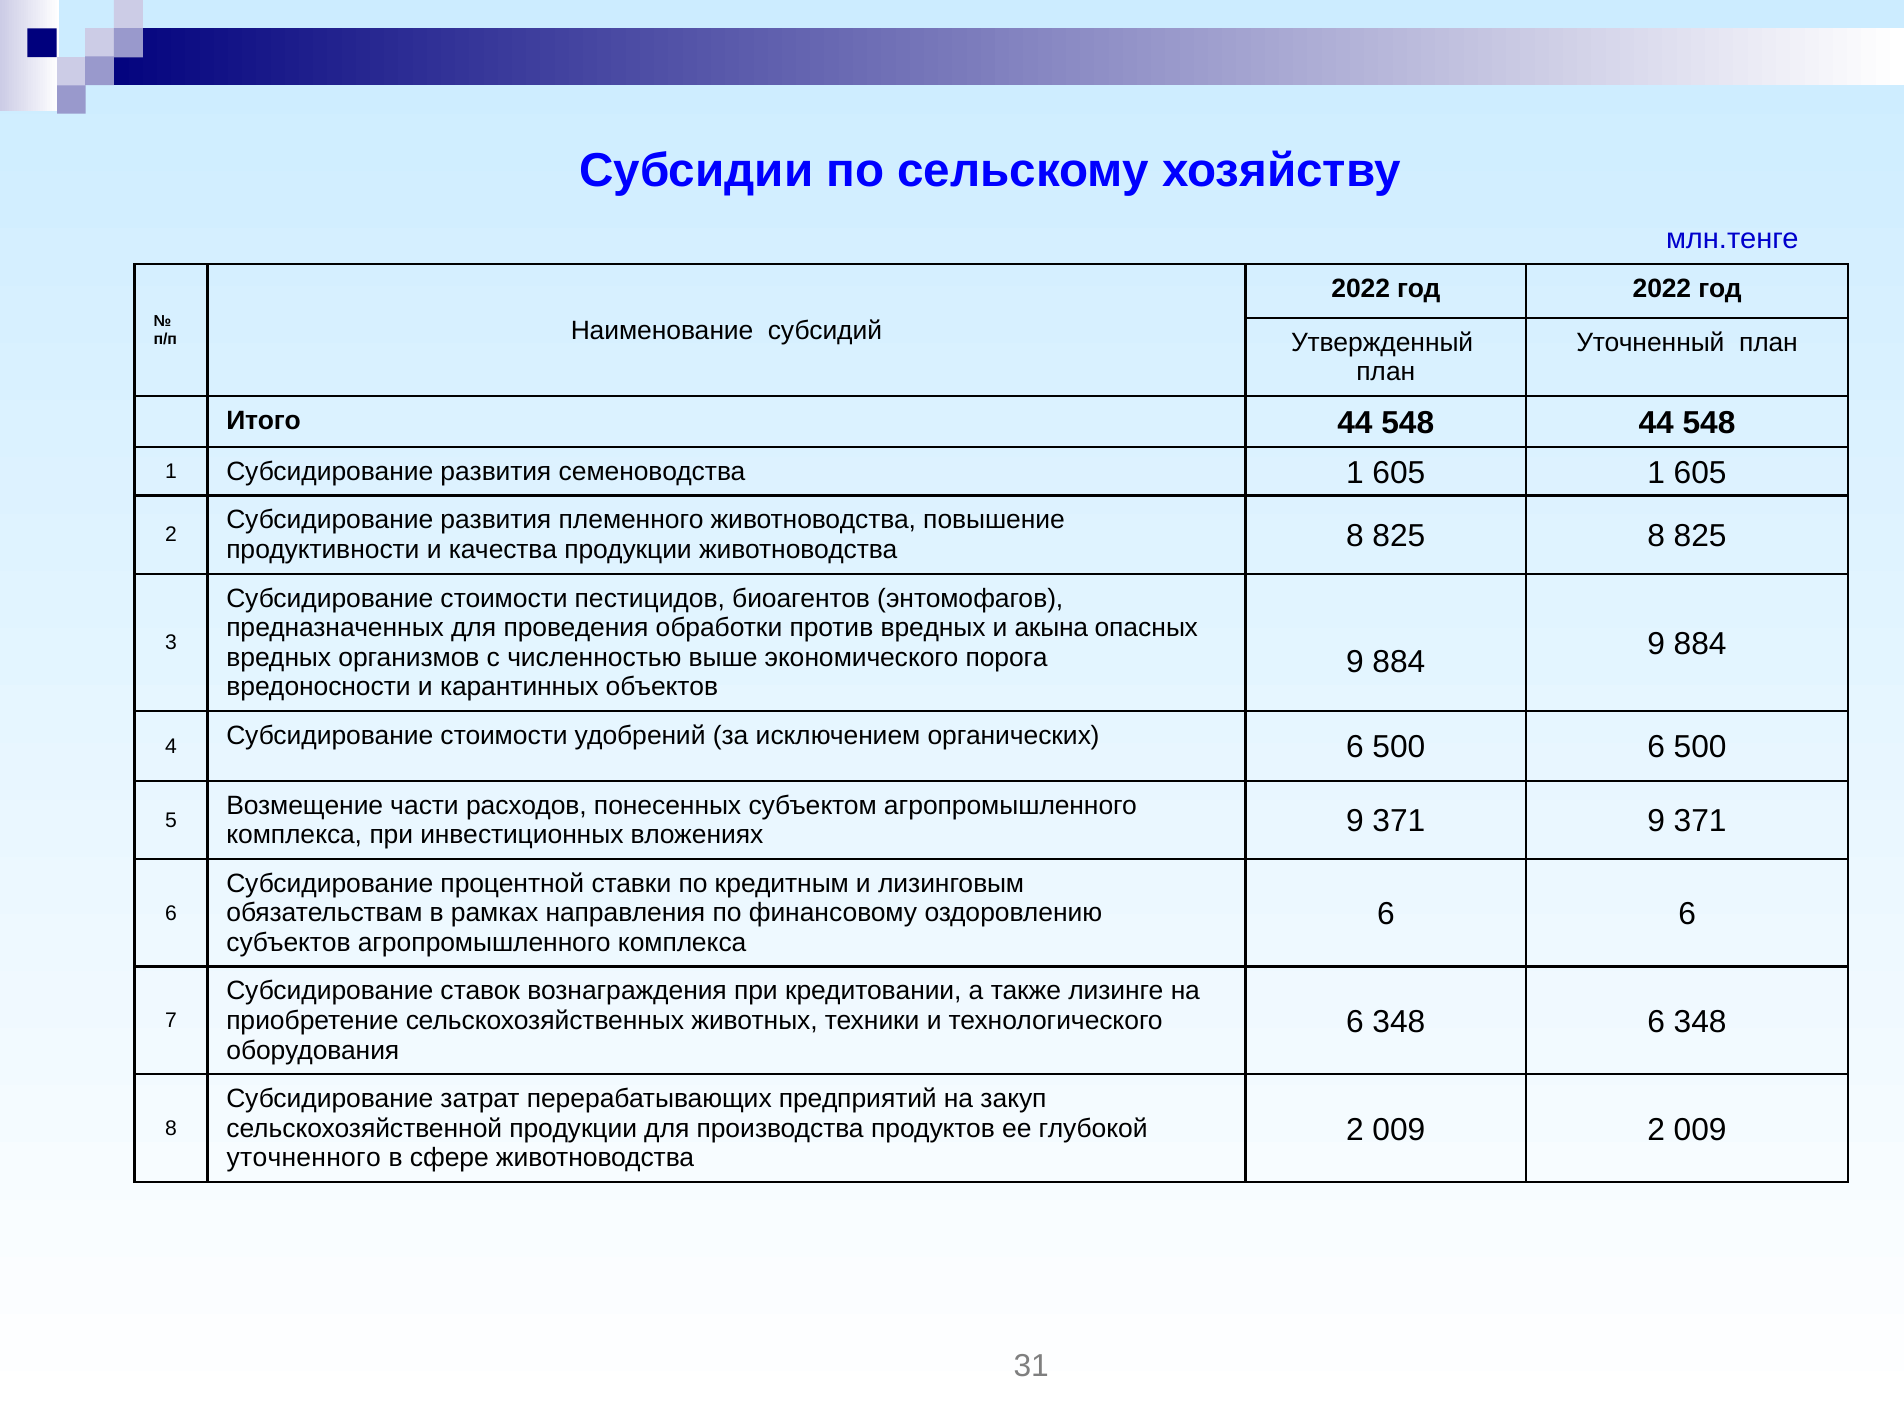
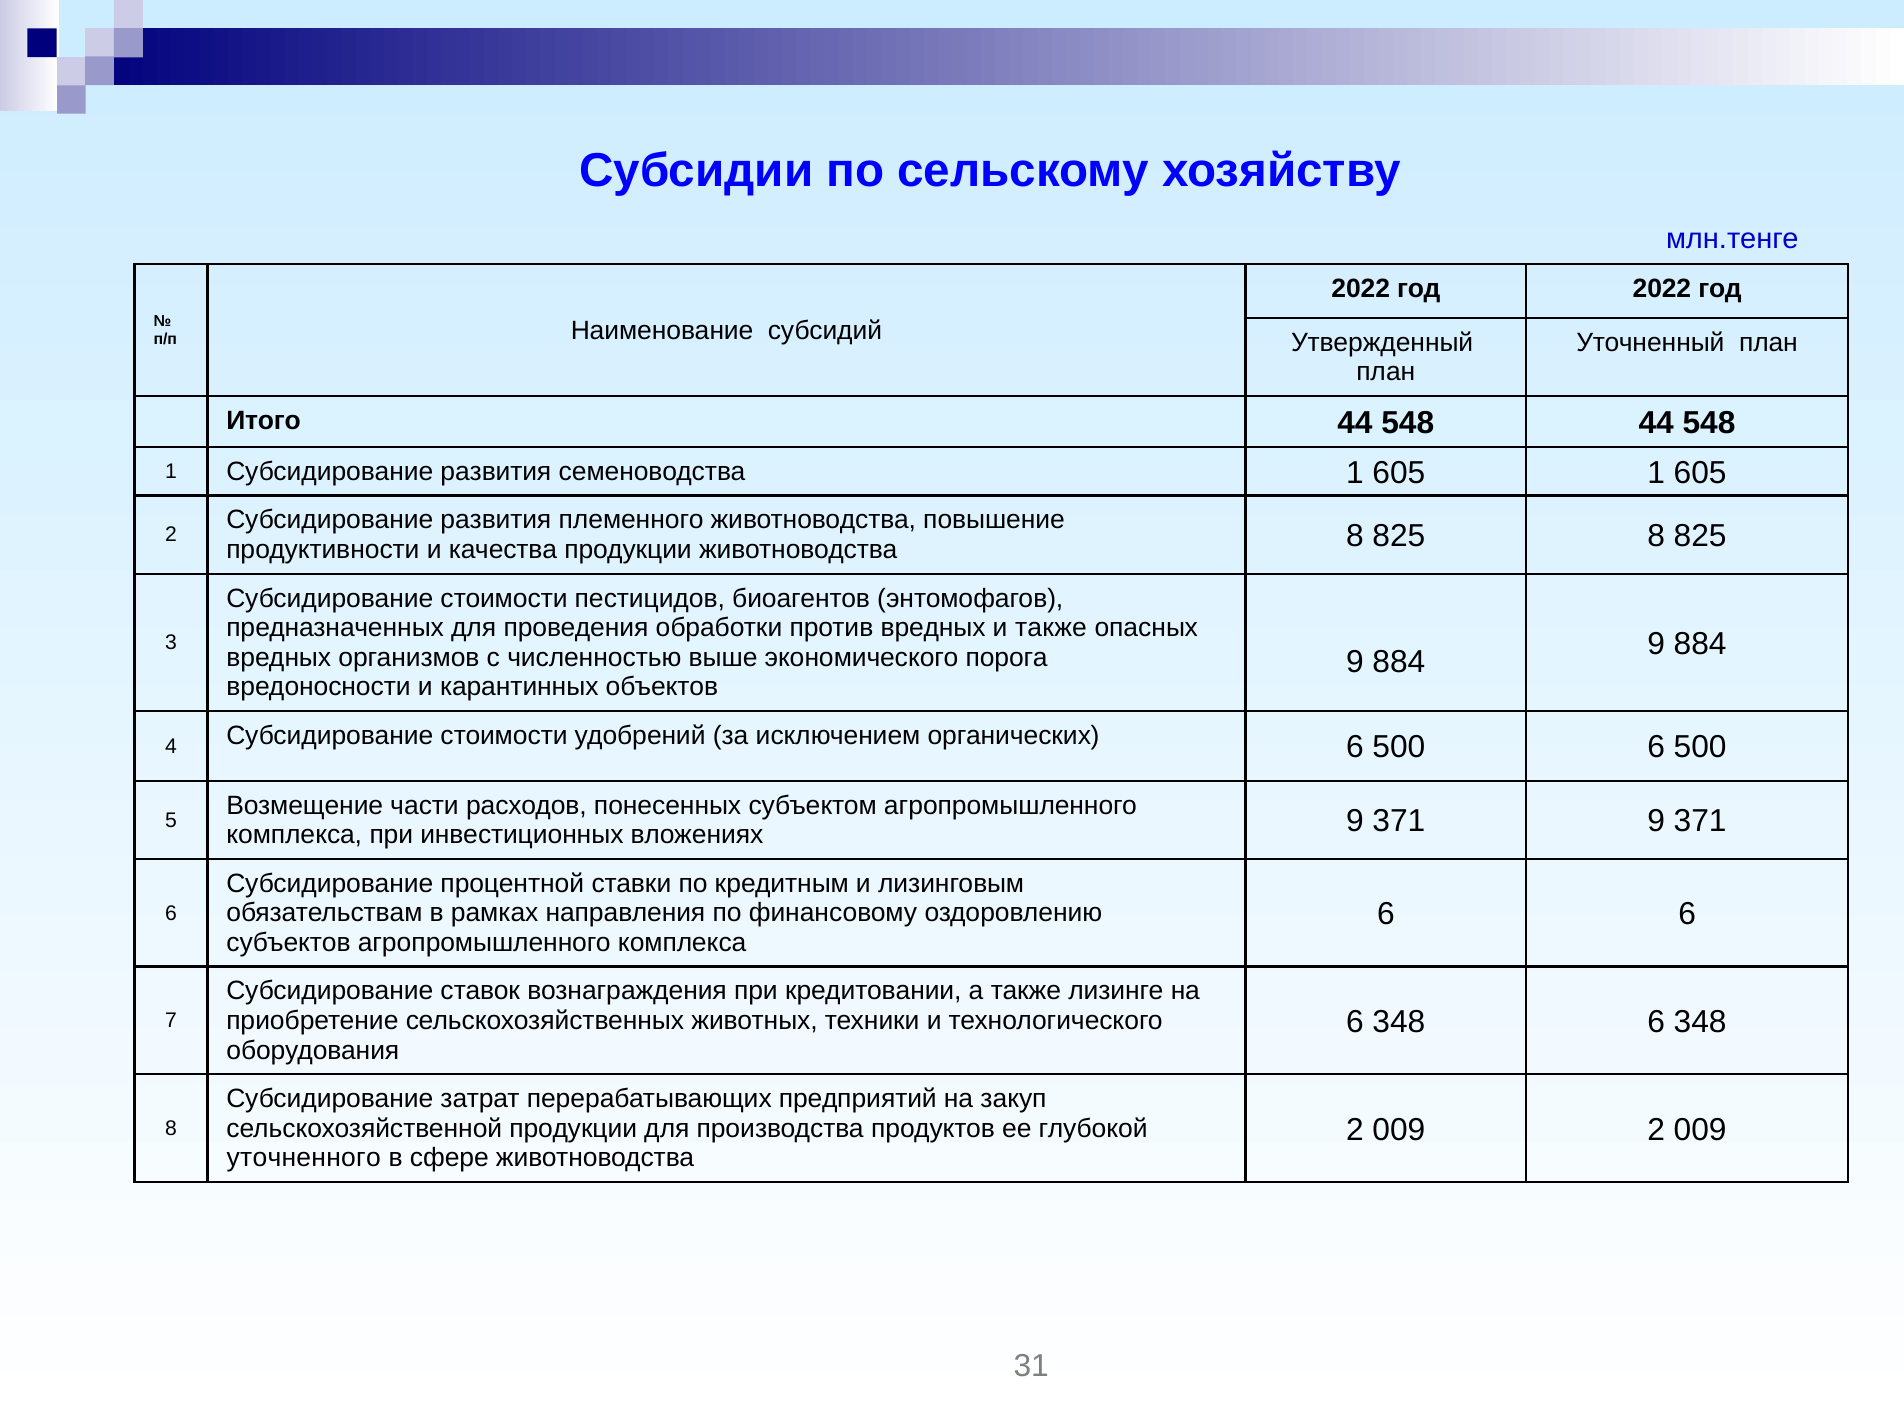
и акына: акына -> также
